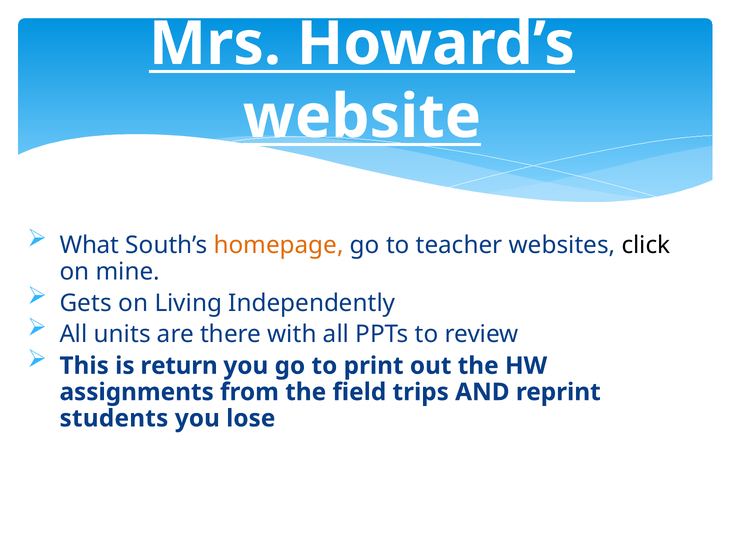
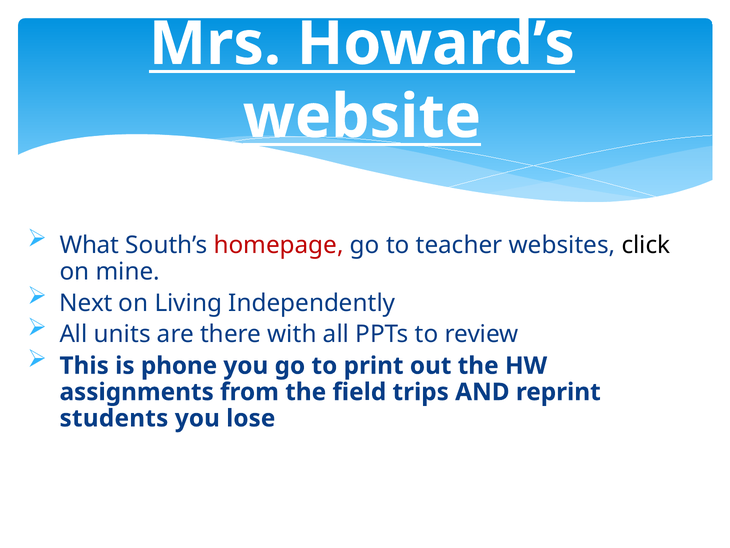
homepage colour: orange -> red
Gets: Gets -> Next
return: return -> phone
